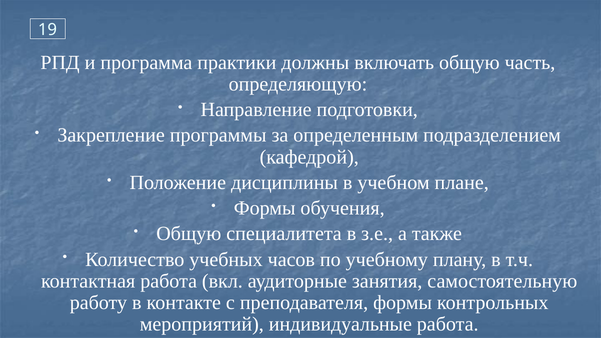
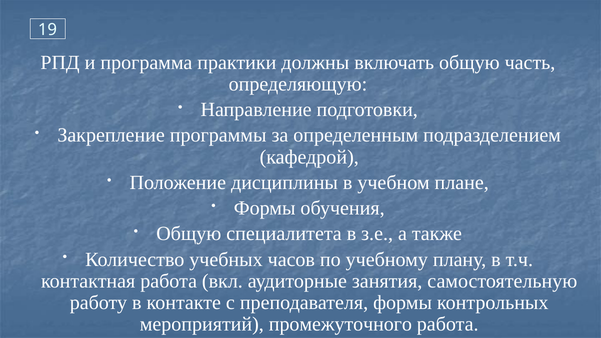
индивидуальные: индивидуальные -> промежуточного
